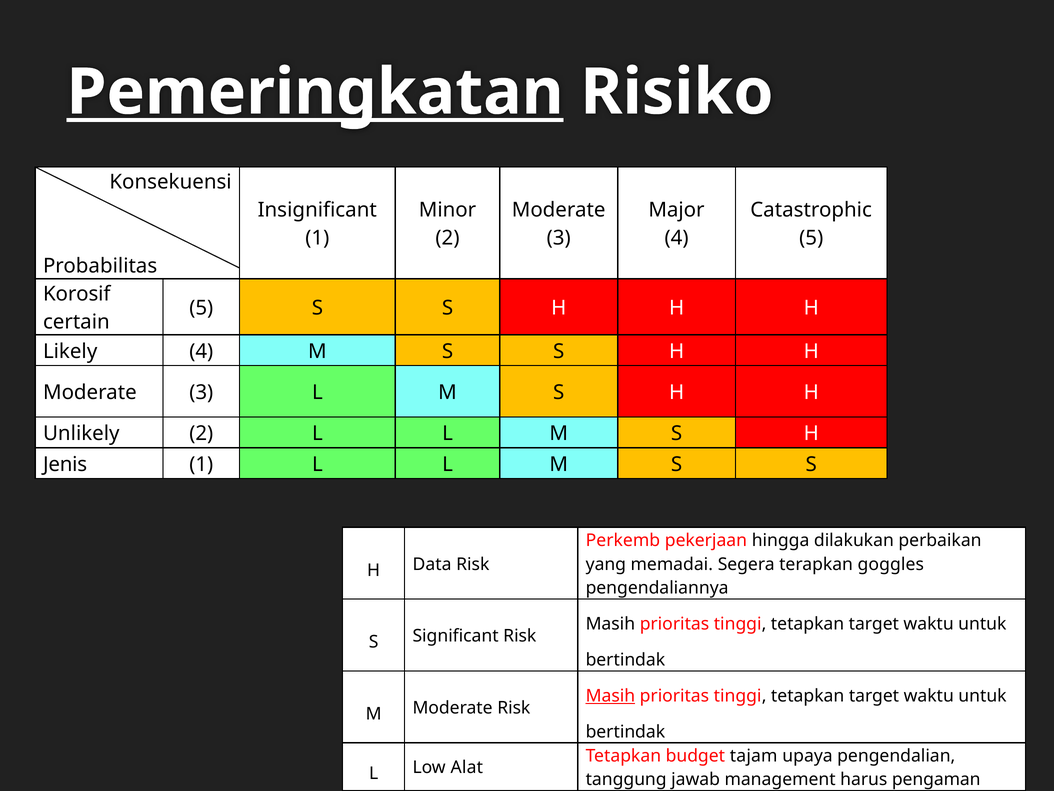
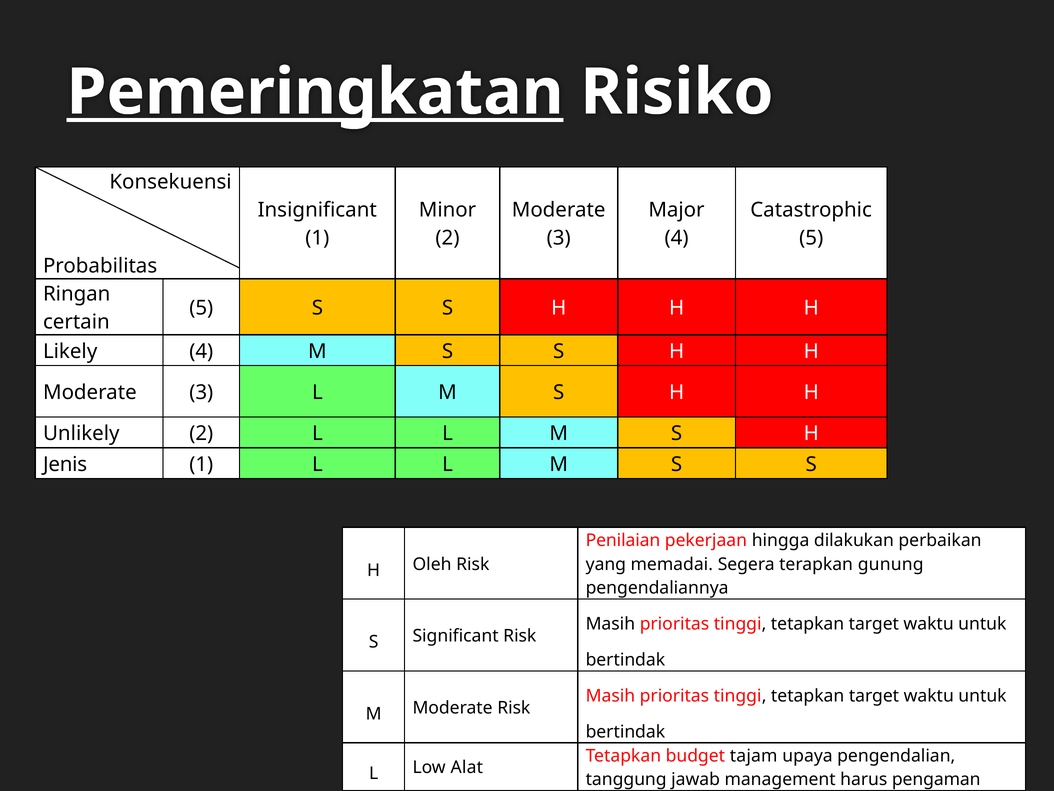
Korosif: Korosif -> Ringan
Perkemb: Perkemb -> Penilaian
goggles: goggles -> gunung
Data: Data -> Oleh
Masih at (610, 695) underline: present -> none
